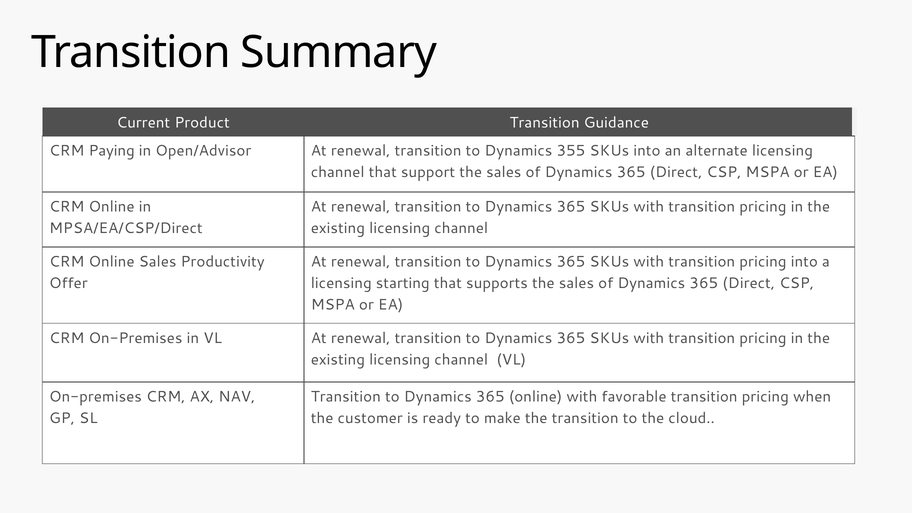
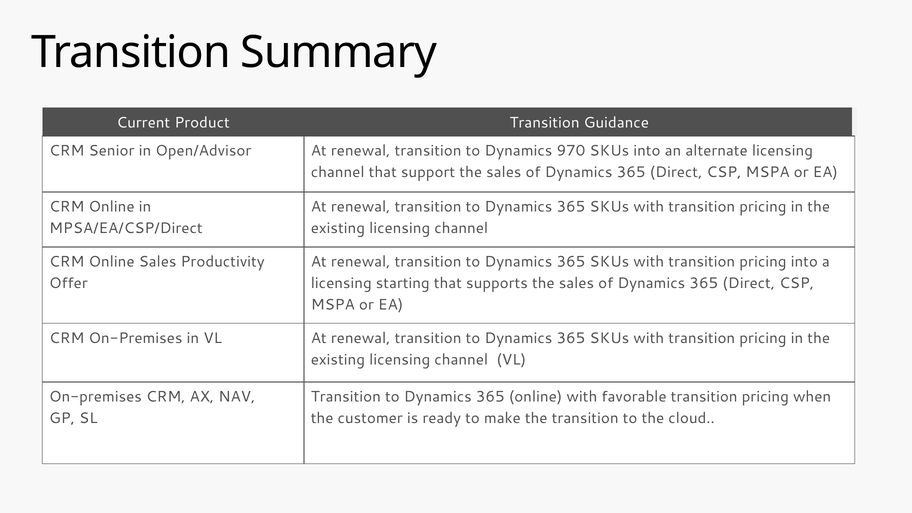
Paying: Paying -> Senior
355: 355 -> 970
